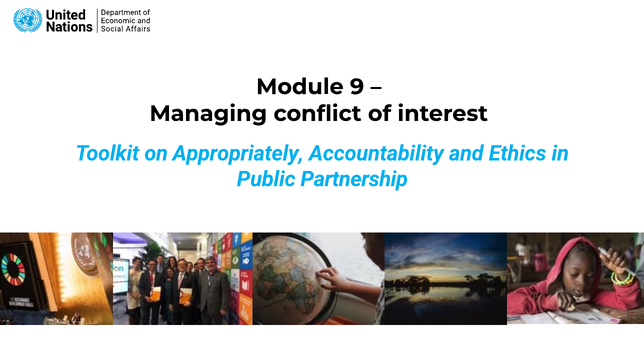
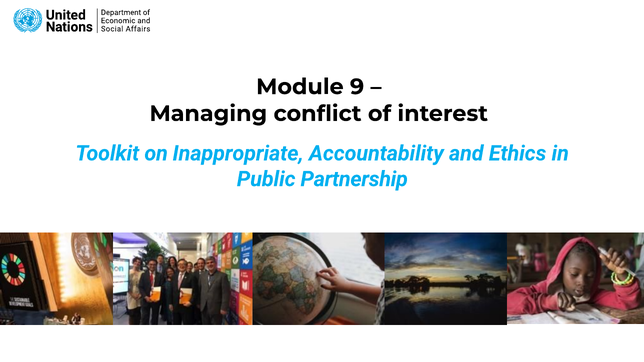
Appropriately: Appropriately -> Inappropriate
